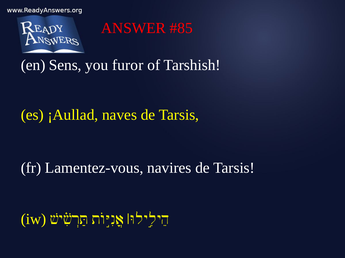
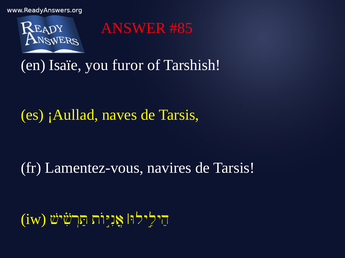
Sens: Sens -> Isaïe
